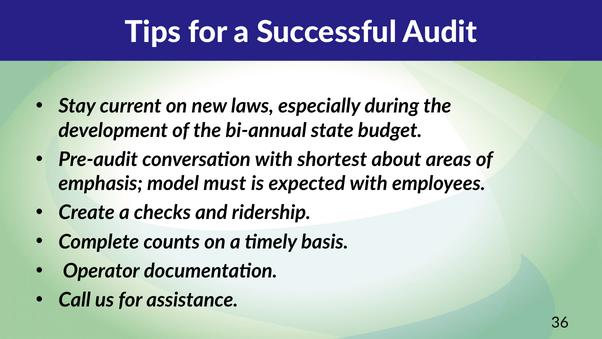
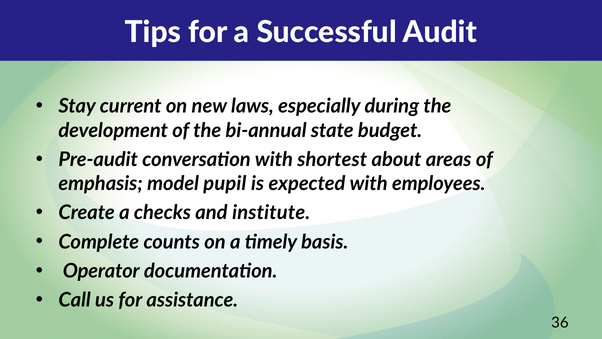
must: must -> pupil
ridership: ridership -> institute
